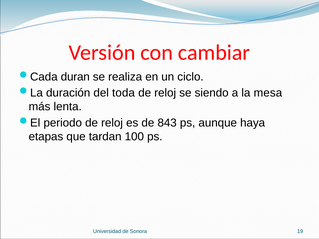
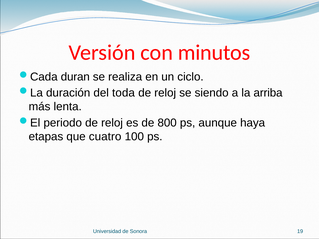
cambiar: cambiar -> minutos
mesa: mesa -> arriba
843: 843 -> 800
tardan: tardan -> cuatro
